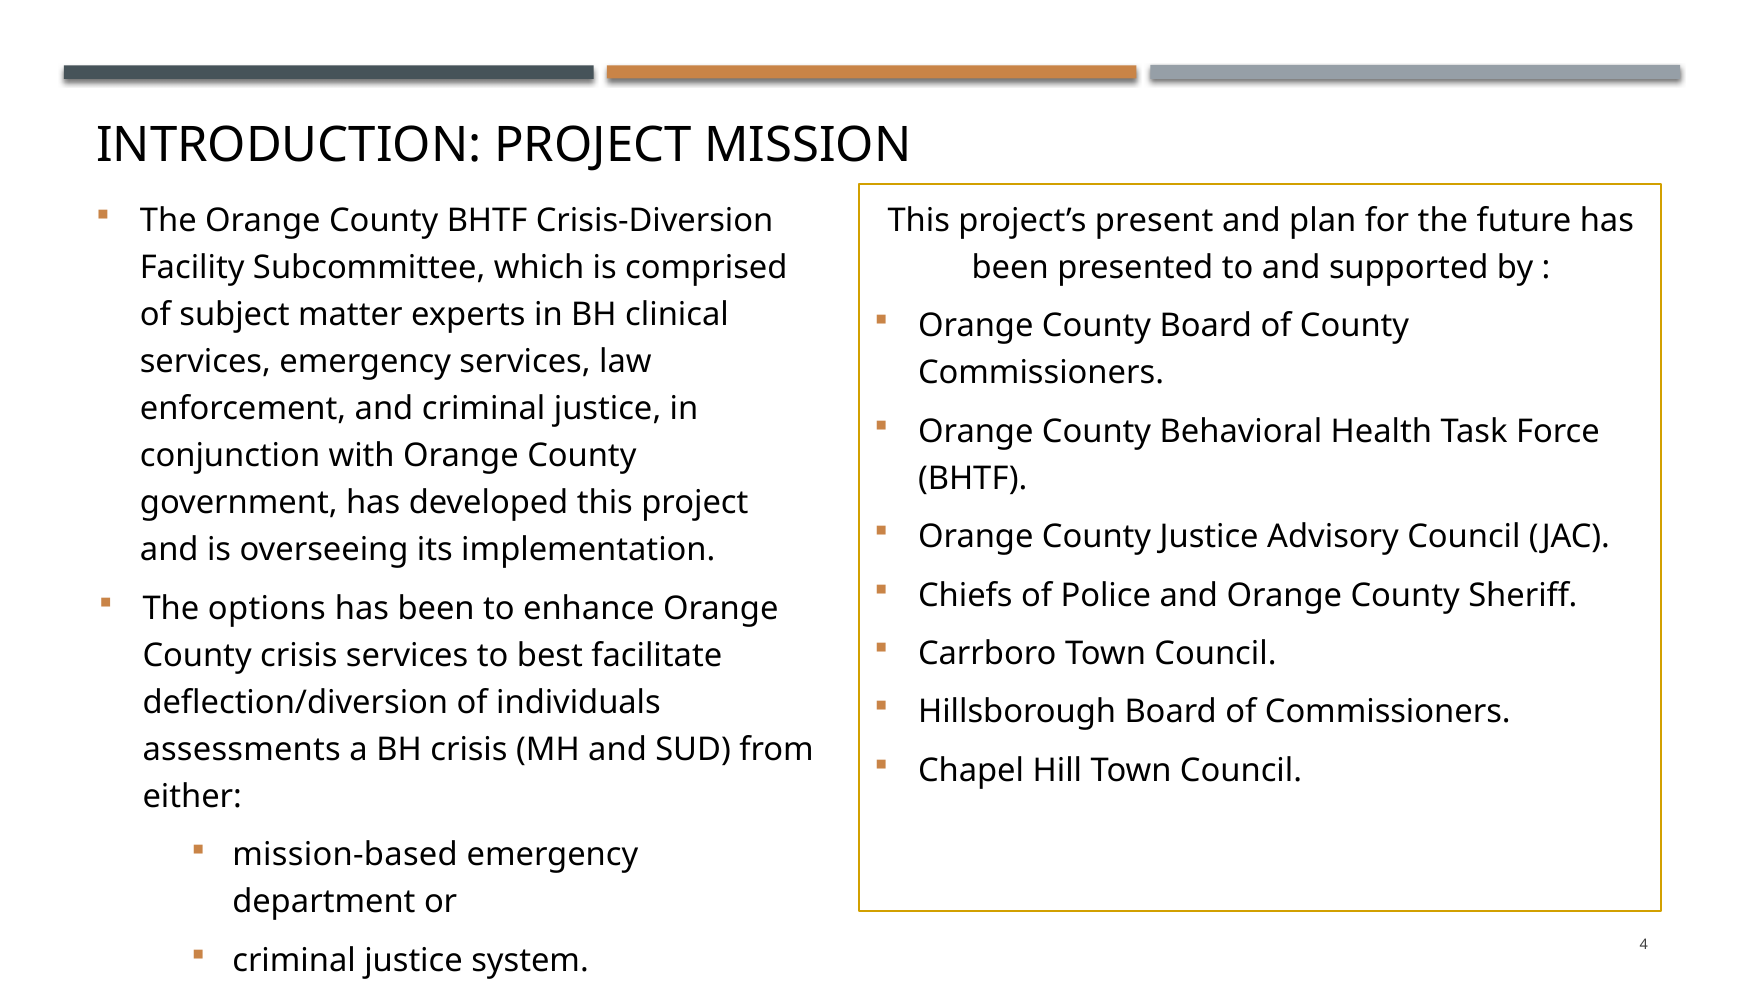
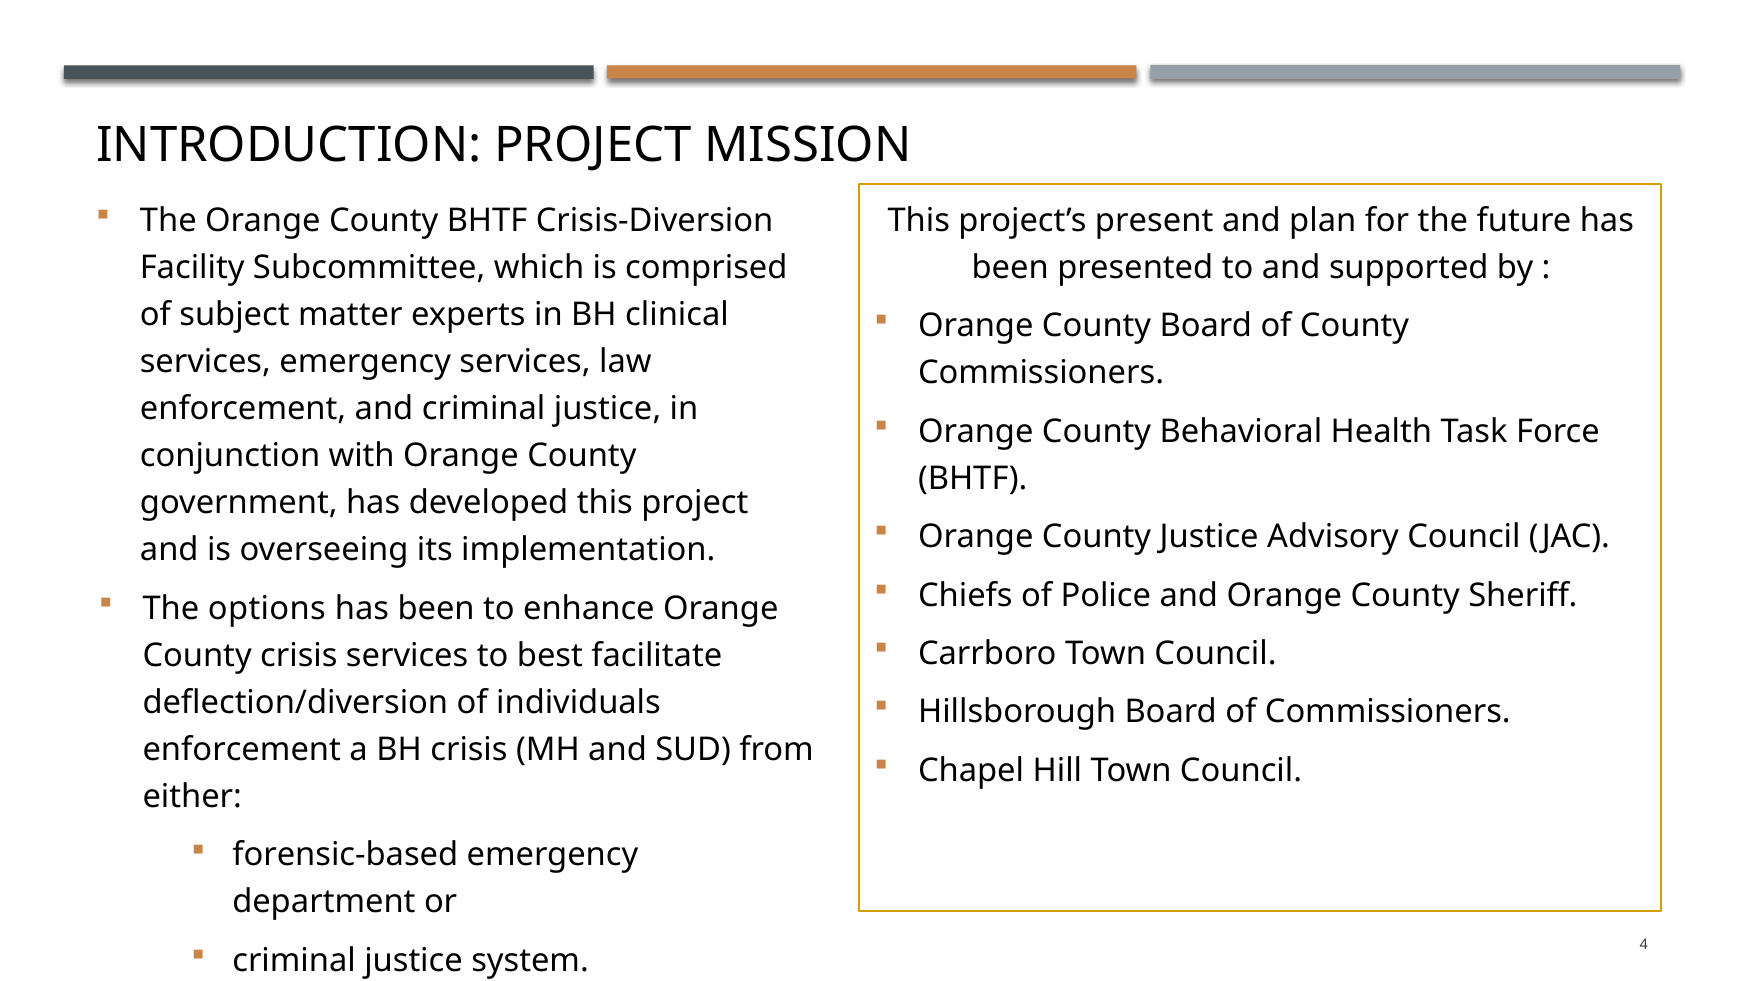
assessments at (242, 750): assessments -> enforcement
mission-based: mission-based -> forensic-based
